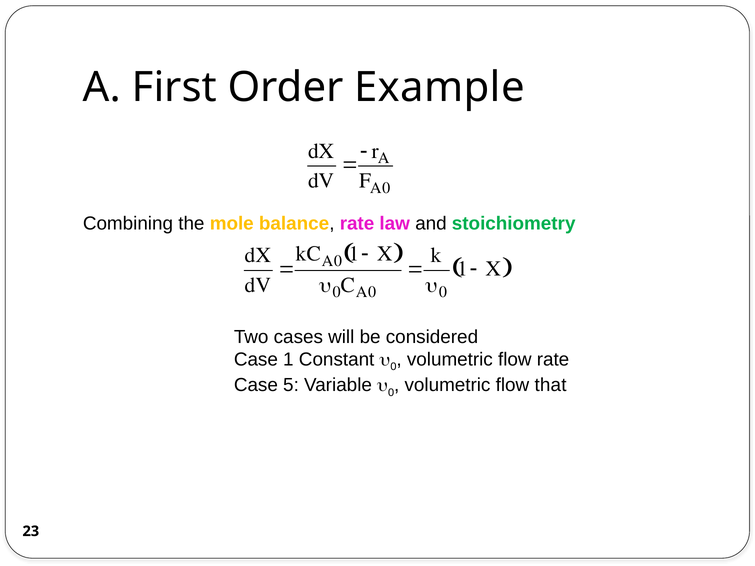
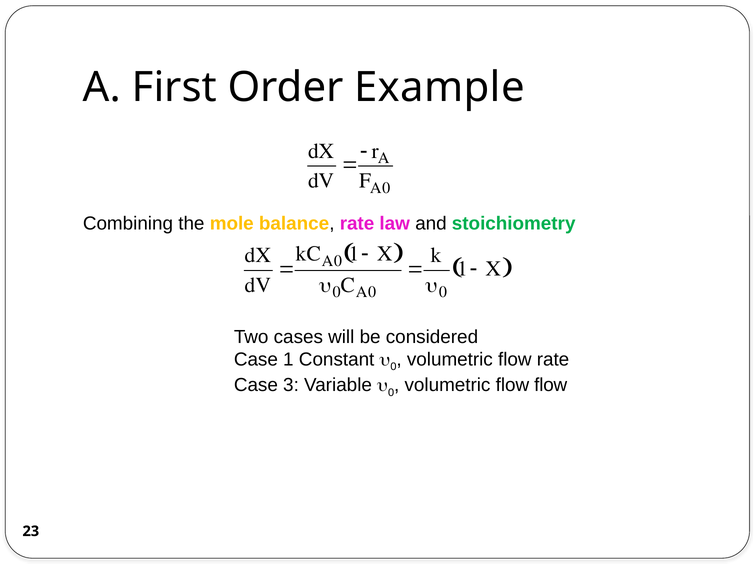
5: 5 -> 3
flow that: that -> flow
